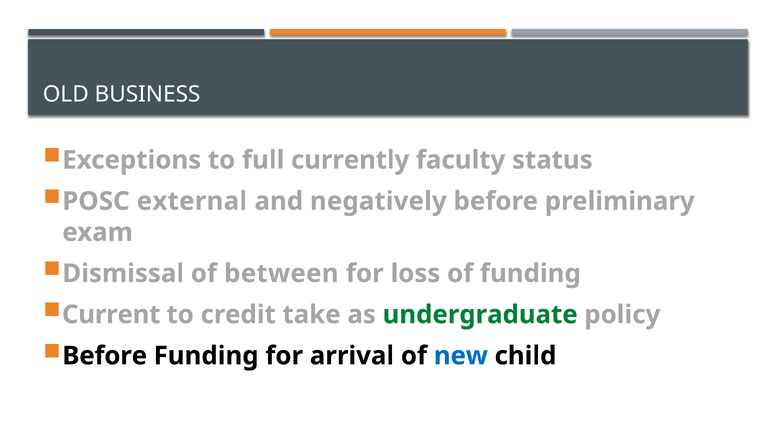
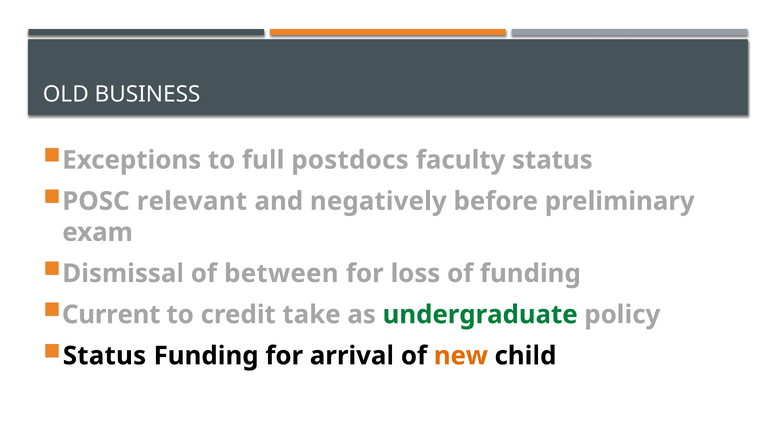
currently: currently -> postdocs
external: external -> relevant
Before at (105, 355): Before -> Status
new colour: blue -> orange
